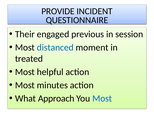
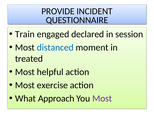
Their: Their -> Train
previous: previous -> declared
minutes: minutes -> exercise
Most at (102, 98) colour: blue -> purple
